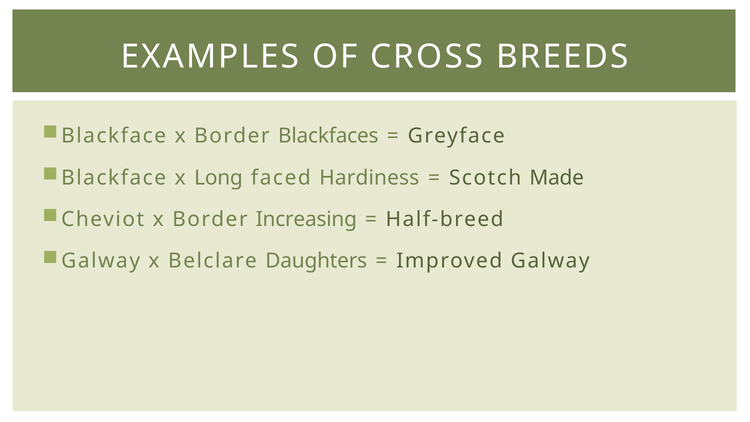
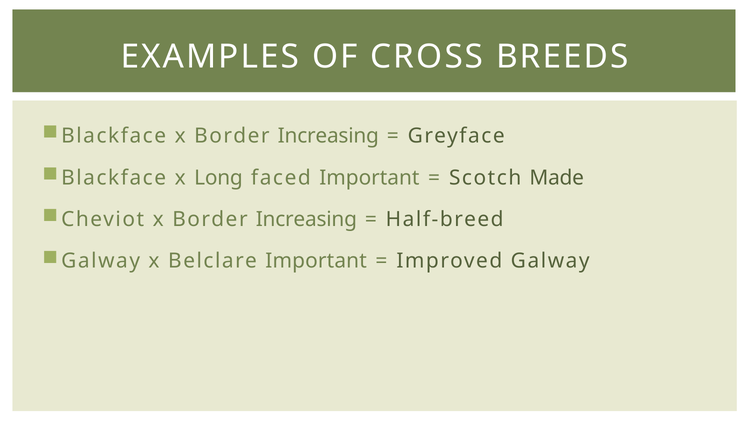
Blackface x Border Blackfaces: Blackfaces -> Increasing
faced Hardiness: Hardiness -> Important
Belclare Daughters: Daughters -> Important
